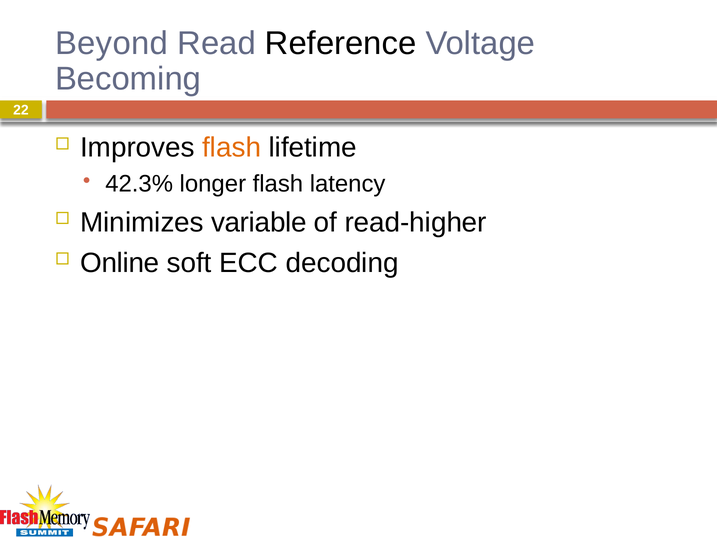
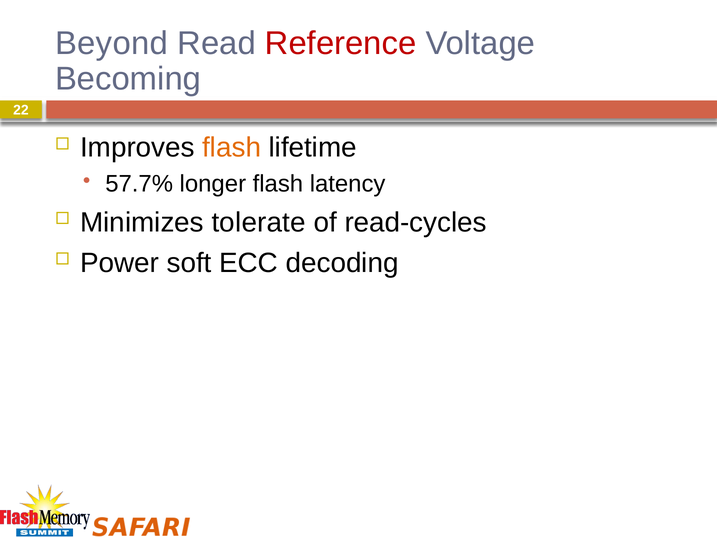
Reference colour: black -> red
42.3%: 42.3% -> 57.7%
variable: variable -> tolerate
read-higher: read-higher -> read-cycles
Online: Online -> Power
